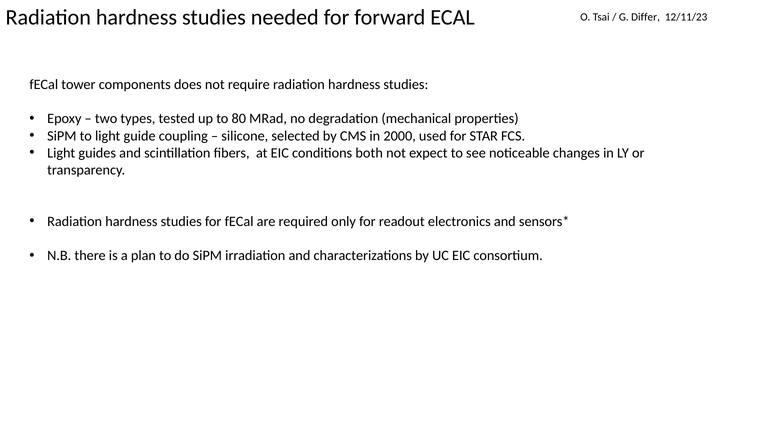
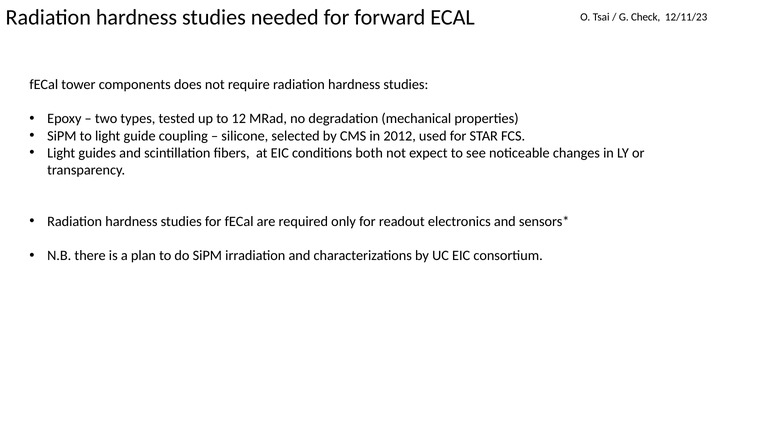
Differ: Differ -> Check
80: 80 -> 12
2000: 2000 -> 2012
